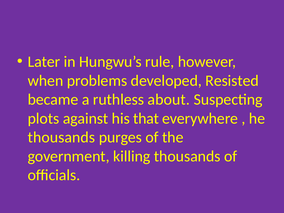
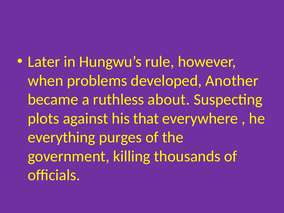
Resisted: Resisted -> Another
thousands at (61, 137): thousands -> everything
